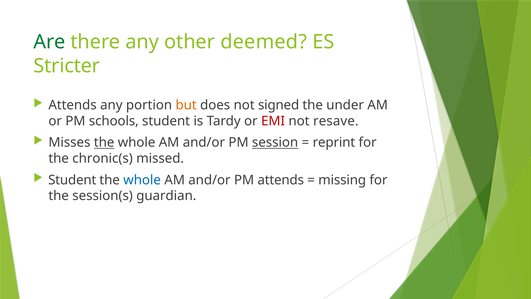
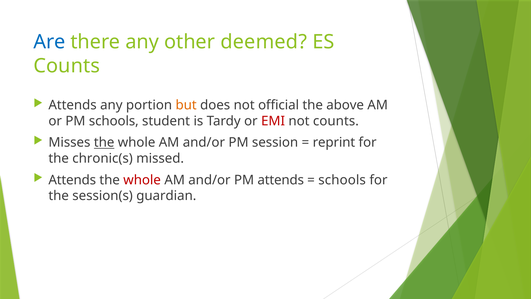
Are colour: green -> blue
Stricter at (67, 66): Stricter -> Counts
signed: signed -> official
under: under -> above
not resave: resave -> counts
session underline: present -> none
Student at (72, 180): Student -> Attends
whole at (142, 180) colour: blue -> red
missing at (342, 180): missing -> schools
